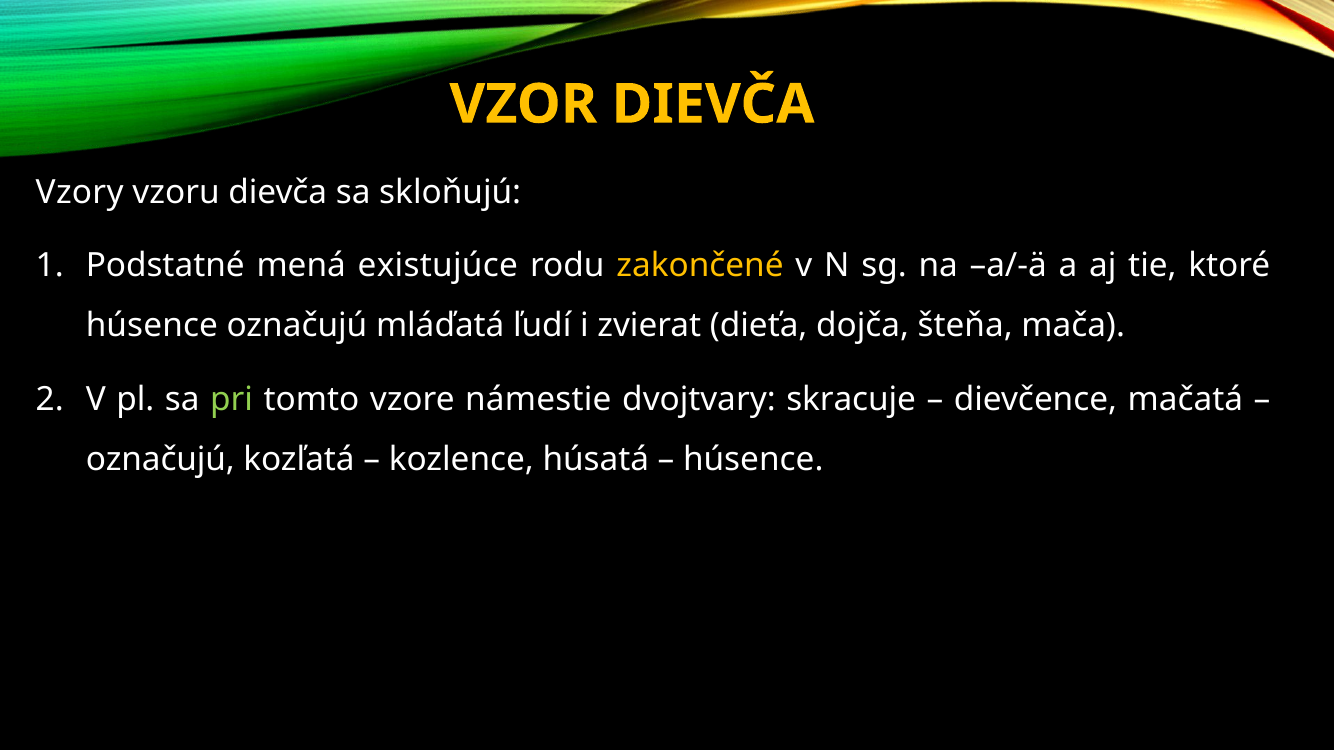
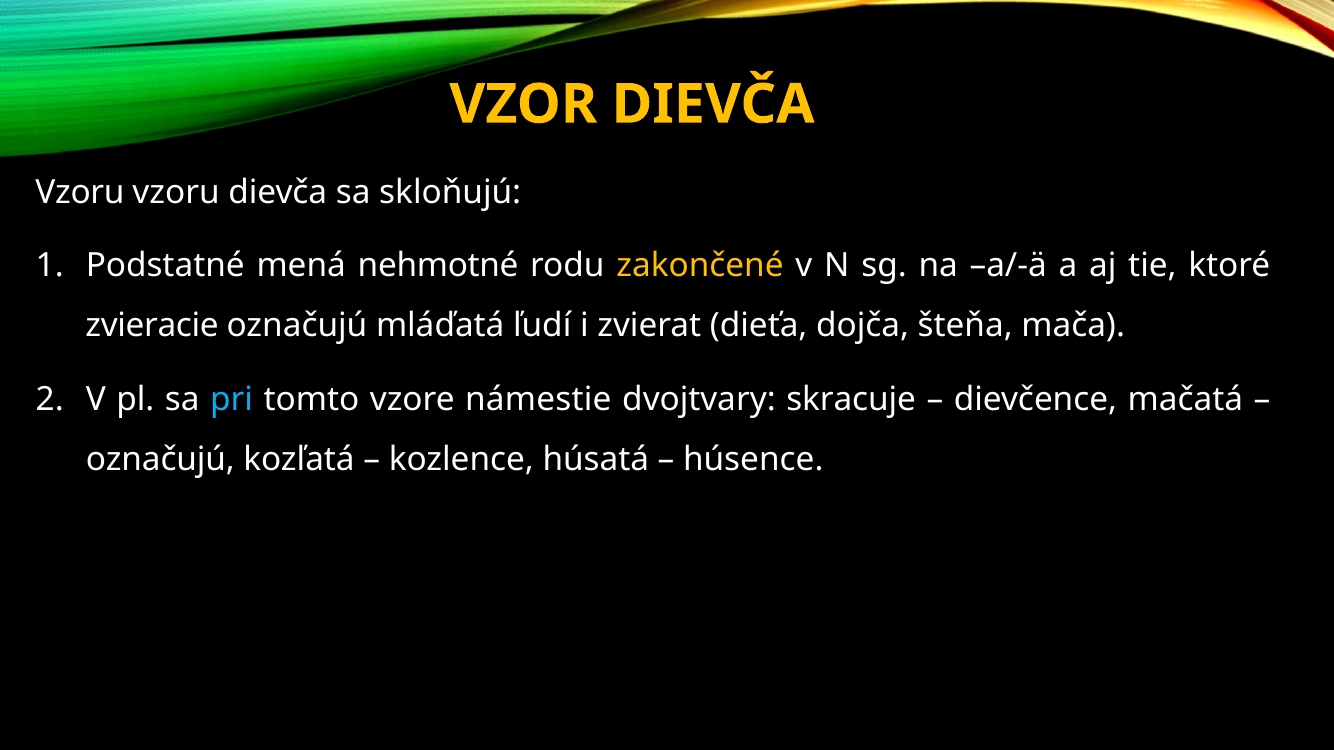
Vzory at (80, 192): Vzory -> Vzoru
existujúce: existujúce -> nehmotné
húsence at (152, 326): húsence -> zvieracie
pri colour: light green -> light blue
